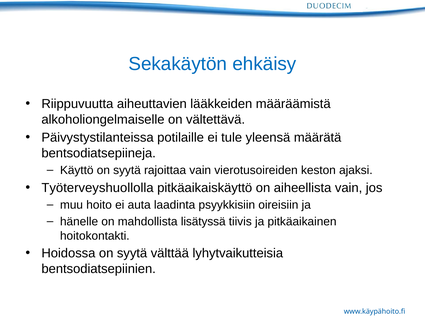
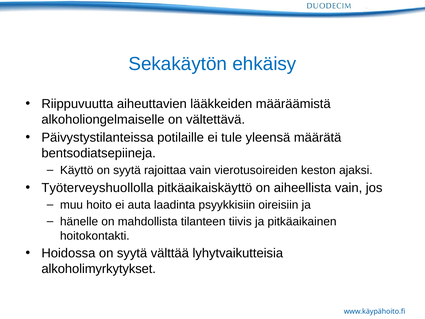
lisätyssä: lisätyssä -> tilanteen
bentsodiatsepiinien: bentsodiatsepiinien -> alkoholimyrkytykset
